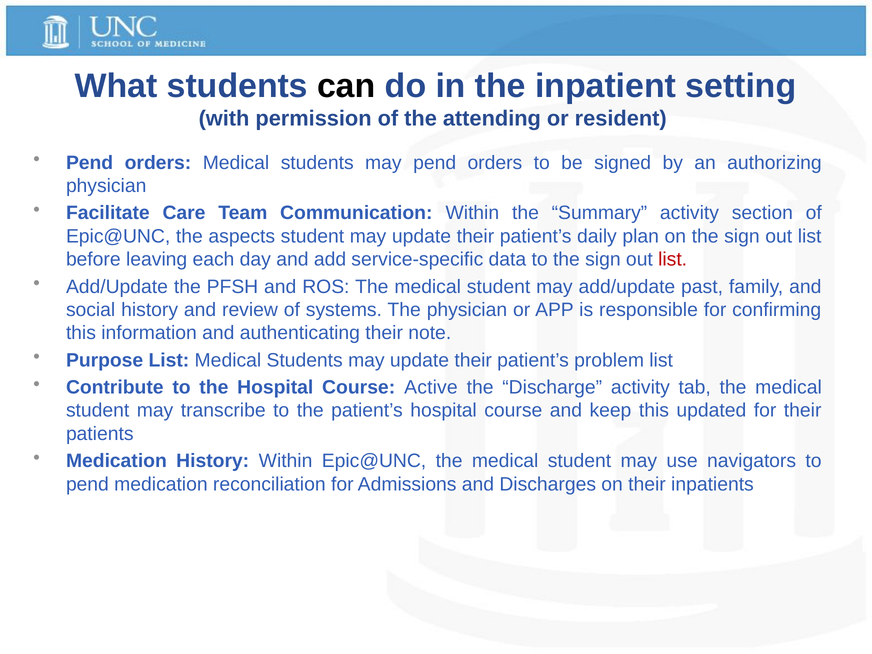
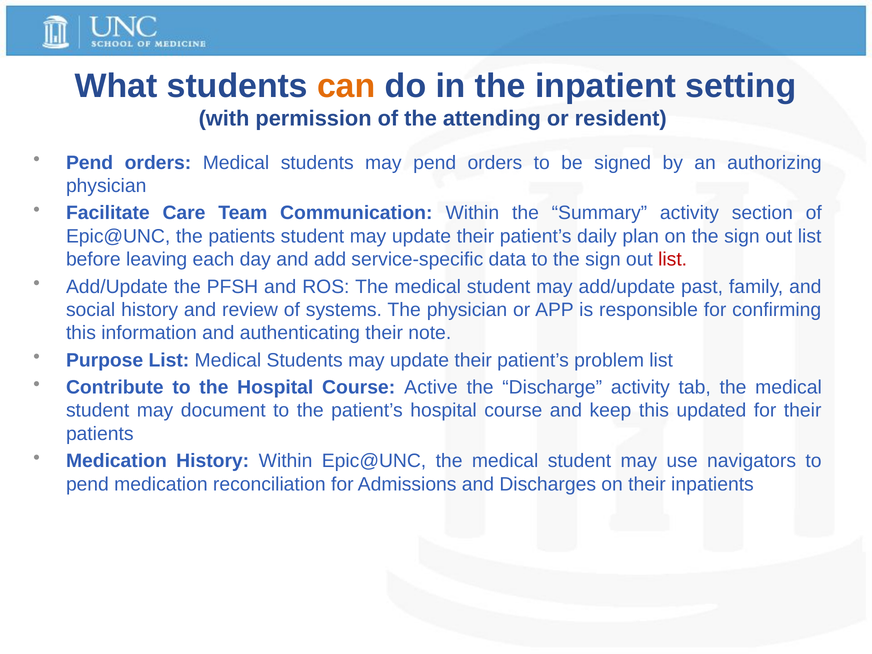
can colour: black -> orange
the aspects: aspects -> patients
transcribe: transcribe -> document
